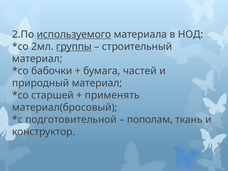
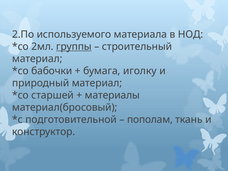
используемого underline: present -> none
частей: частей -> иголку
применять: применять -> материалы
